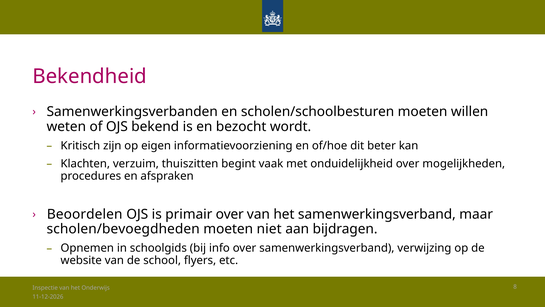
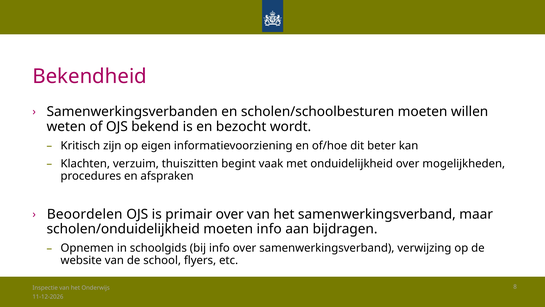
scholen/bevoegdheden: scholen/bevoegdheden -> scholen/onduidelijkheid
moeten niet: niet -> info
